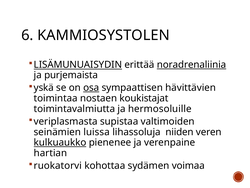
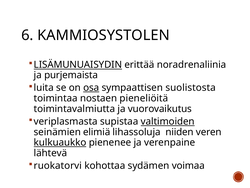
noradrenaliinia underline: present -> none
yskä: yskä -> luita
hävittävien: hävittävien -> suolistosta
koukistajat: koukistajat -> pieneliöitä
hermosoluille: hermosoluille -> vuorovaikutus
valtimoiden underline: none -> present
luissa: luissa -> elimiä
hartian: hartian -> lähtevä
